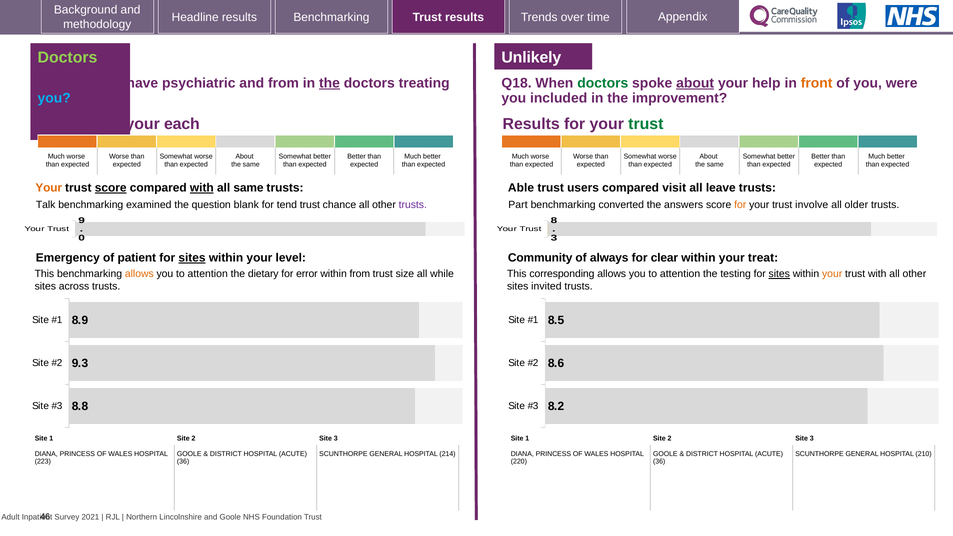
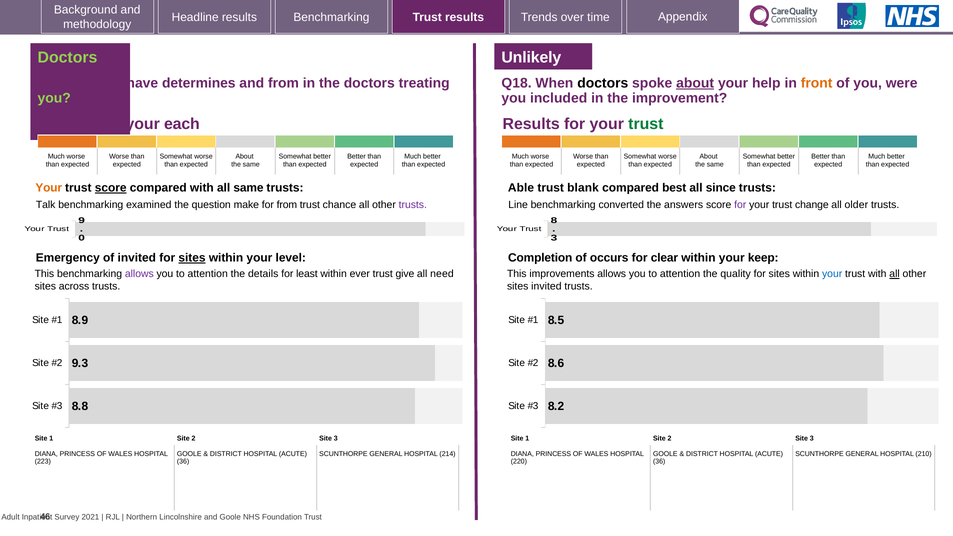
psychiatric: psychiatric -> determines
the at (329, 83) underline: present -> none
doctors at (603, 83) colour: green -> black
you at (54, 98) colour: light blue -> light green
with at (202, 188) underline: present -> none
users: users -> blank
visit: visit -> best
leave: leave -> since
blank: blank -> make
for tend: tend -> from
Part: Part -> Line
for at (740, 205) colour: orange -> purple
involve: involve -> change
of patient: patient -> invited
Community: Community -> Completion
always: always -> occurs
treat: treat -> keep
allows at (139, 274) colour: orange -> purple
dietary: dietary -> details
error: error -> least
within from: from -> ever
size: size -> give
while: while -> need
corresponding: corresponding -> improvements
testing: testing -> quality
sites at (779, 274) underline: present -> none
your at (832, 274) colour: orange -> blue
all at (895, 274) underline: none -> present
